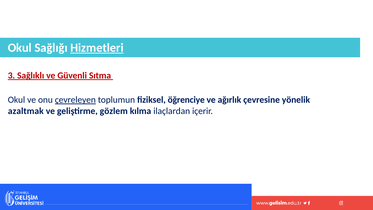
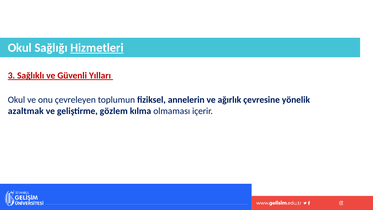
Sıtma: Sıtma -> Yılları
çevreleyen underline: present -> none
öğrenciye: öğrenciye -> annelerin
ilaçlardan: ilaçlardan -> olmaması
